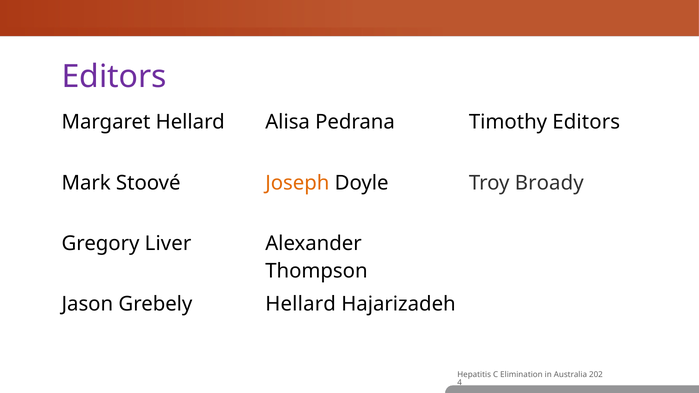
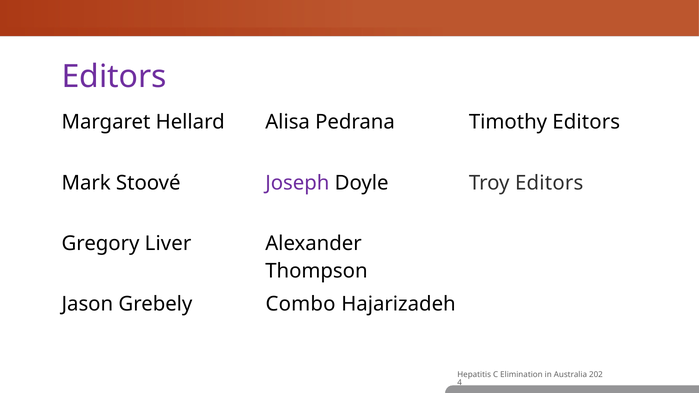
Joseph colour: orange -> purple
Troy Broady: Broady -> Editors
Grebely Hellard: Hellard -> Combo
